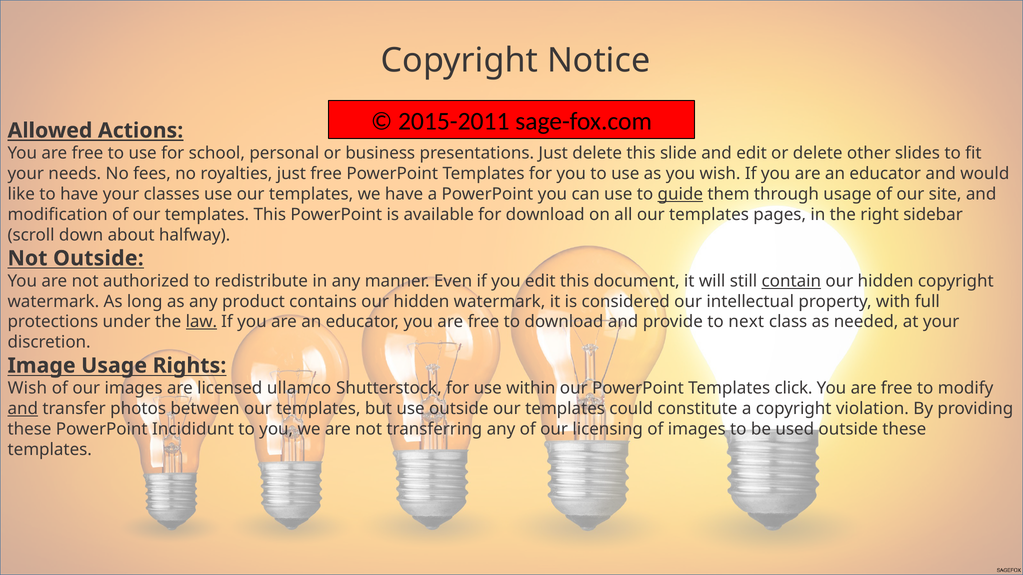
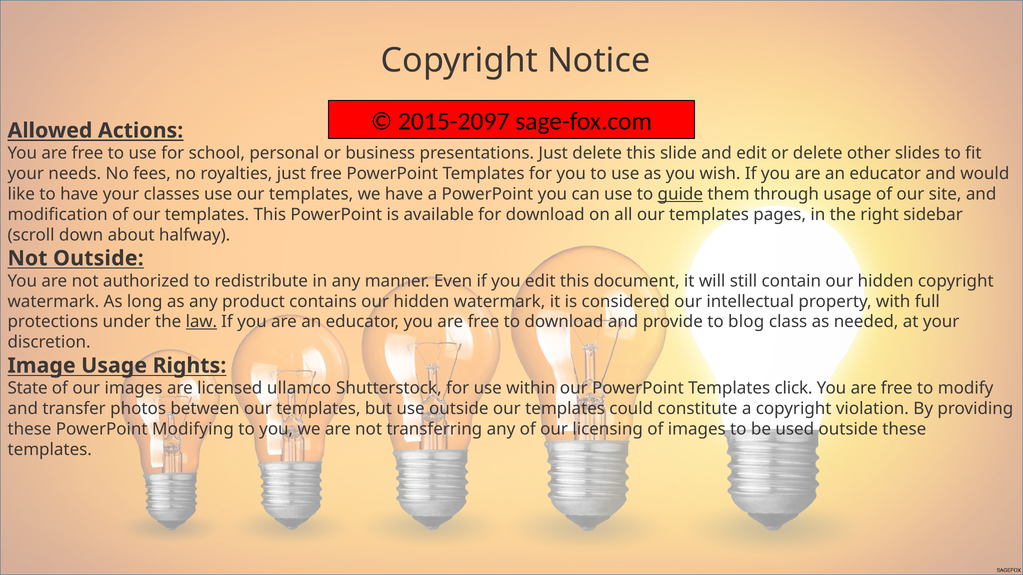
2015-2011: 2015-2011 -> 2015-2097
contain underline: present -> none
next: next -> blog
Wish at (27, 389): Wish -> State
and at (23, 409) underline: present -> none
Incididunt: Incididunt -> Modifying
